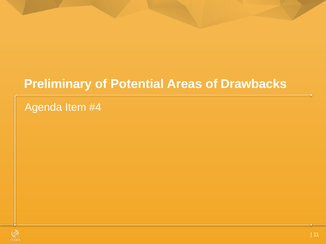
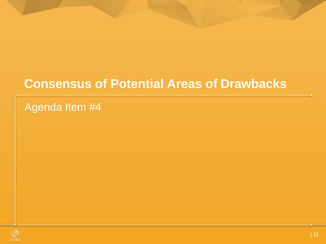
Preliminary: Preliminary -> Consensus
